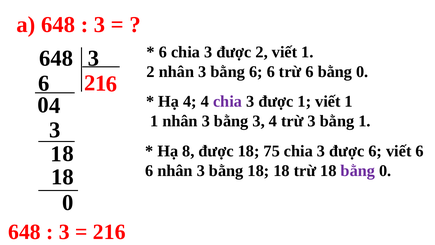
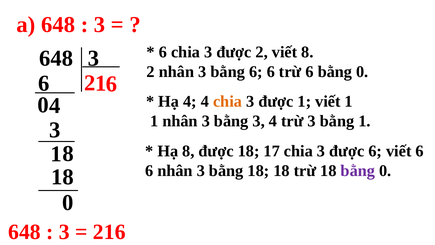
2 viết 1: 1 -> 8
chia at (228, 101) colour: purple -> orange
75: 75 -> 17
